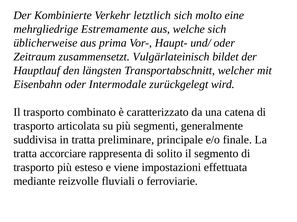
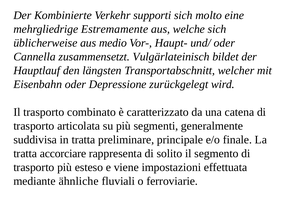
letztlich: letztlich -> supporti
prima: prima -> medio
Zeitraum: Zeitraum -> Cannella
Intermodale: Intermodale -> Depressione
reizvolle: reizvolle -> ähnliche
